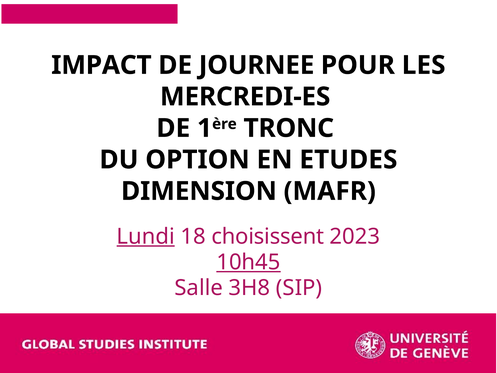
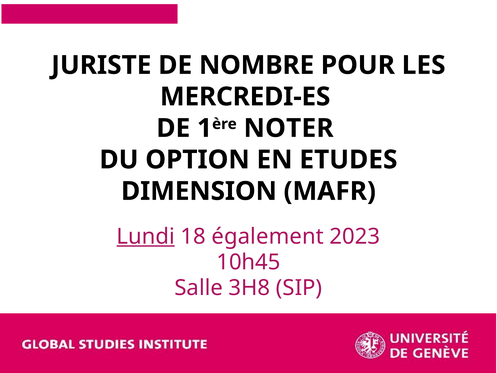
IMPACT: IMPACT -> JURISTE
JOURNEE: JOURNEE -> NOMBRE
TRONC: TRONC -> NOTER
choisissent: choisissent -> également
10h45 underline: present -> none
